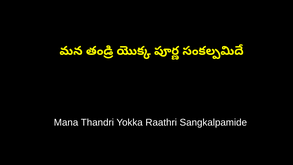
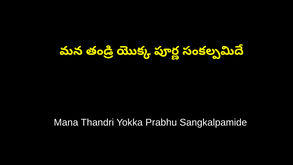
Raathri: Raathri -> Prabhu
